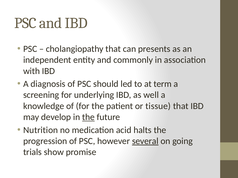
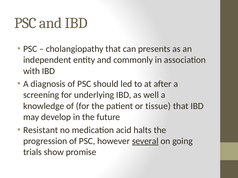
term: term -> after
the at (88, 117) underline: present -> none
Nutrition: Nutrition -> Resistant
